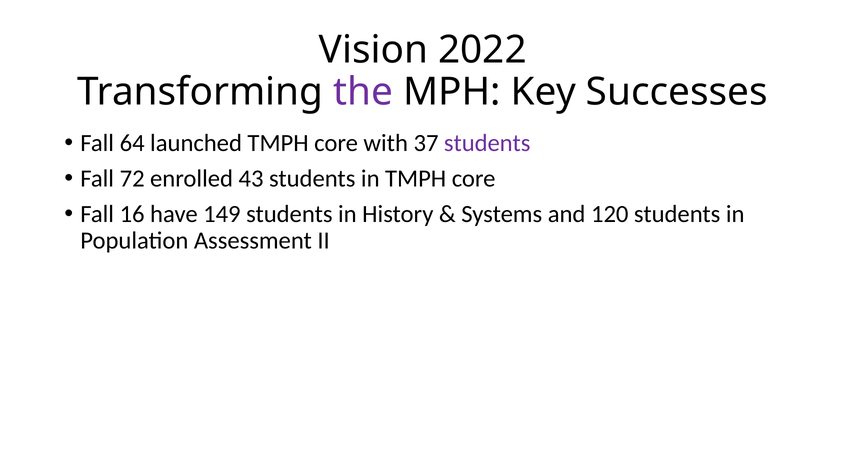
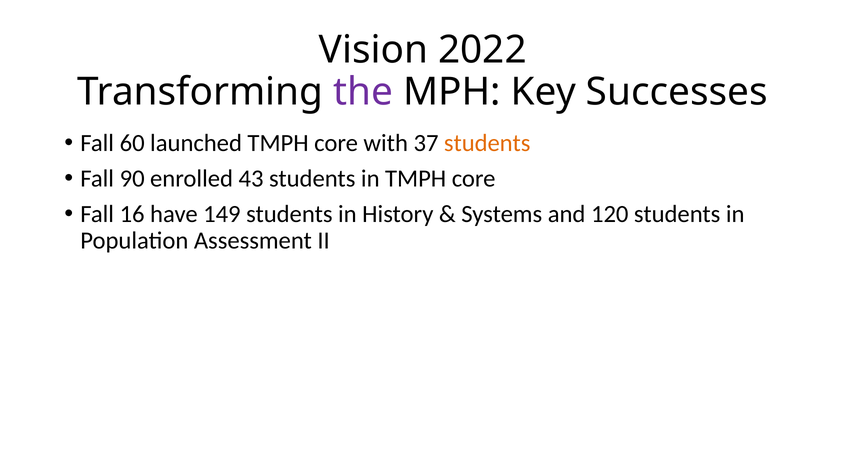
64: 64 -> 60
students at (487, 143) colour: purple -> orange
72: 72 -> 90
